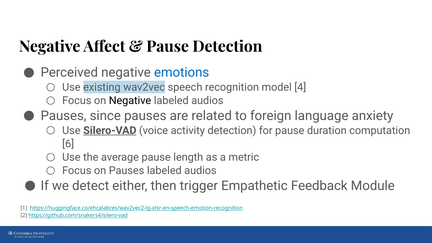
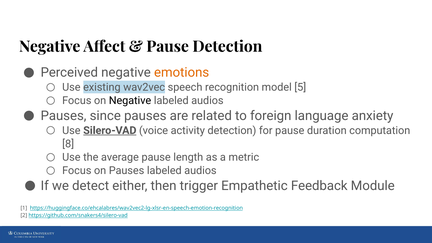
emotions colour: blue -> orange
4: 4 -> 5
6: 6 -> 8
